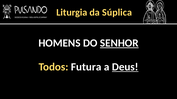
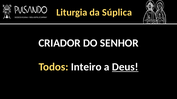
HOMENS: HOMENS -> CRIADOR
SENHOR underline: present -> none
Futura: Futura -> Inteiro
